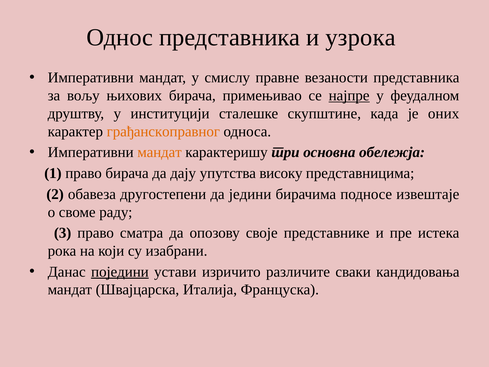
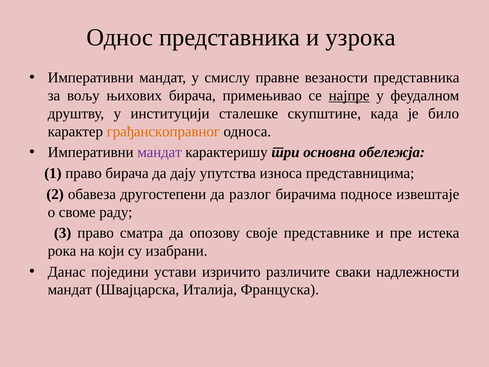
оних: оних -> било
мандат at (160, 152) colour: orange -> purple
високу: високу -> износа
једини: једини -> разлог
поједини underline: present -> none
кандидовања: кандидовања -> надлежности
